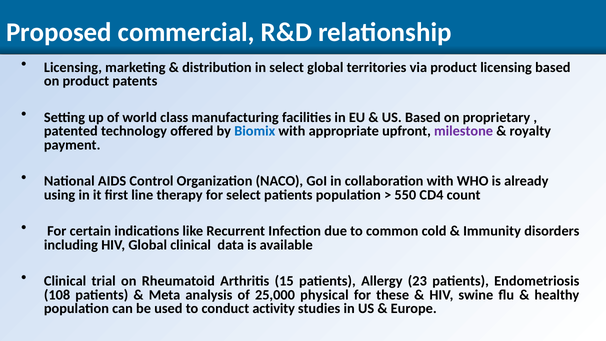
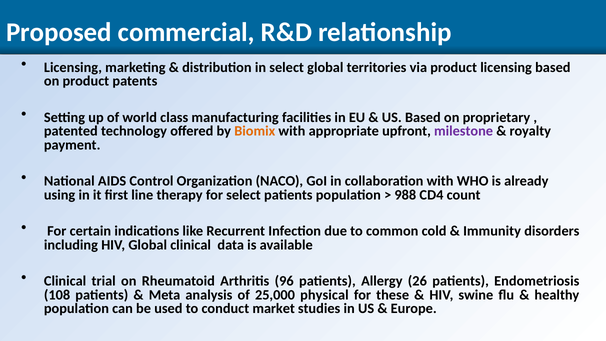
Biomix colour: blue -> orange
550: 550 -> 988
15: 15 -> 96
23: 23 -> 26
activity: activity -> market
